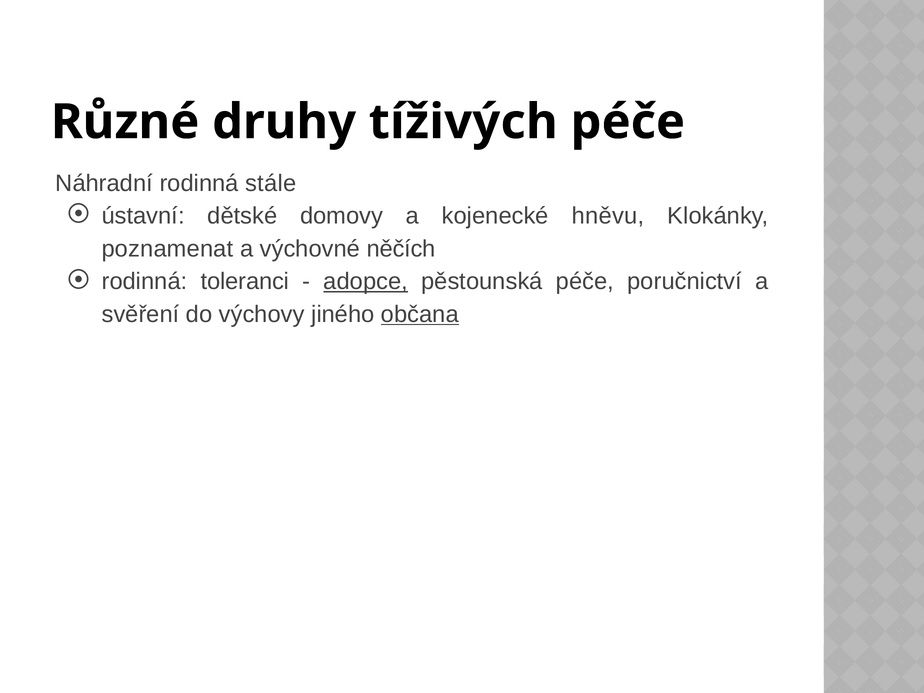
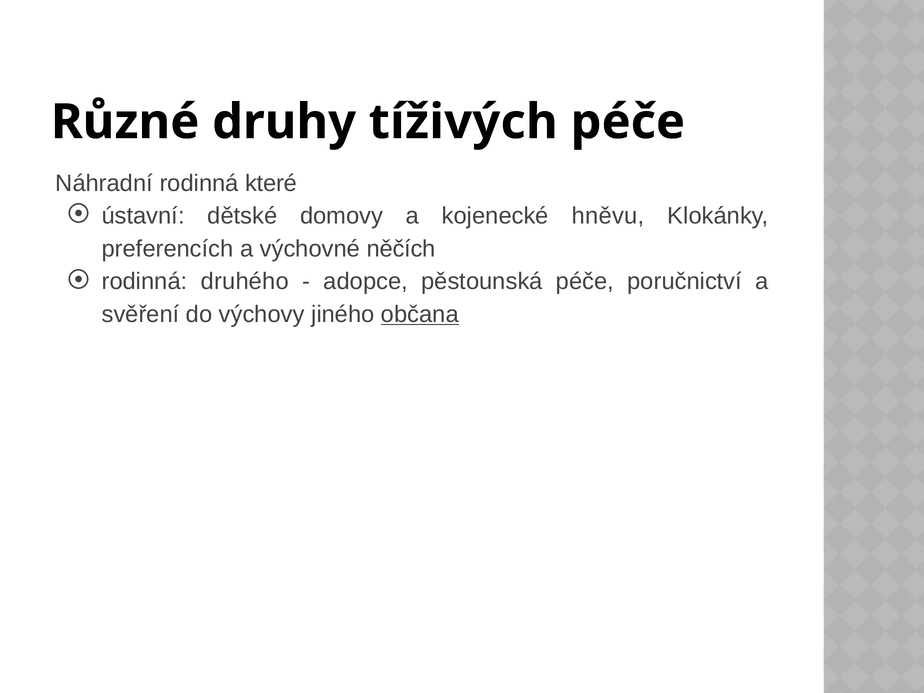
stále: stále -> které
poznamenat: poznamenat -> preferencích
toleranci: toleranci -> druhého
adopce underline: present -> none
